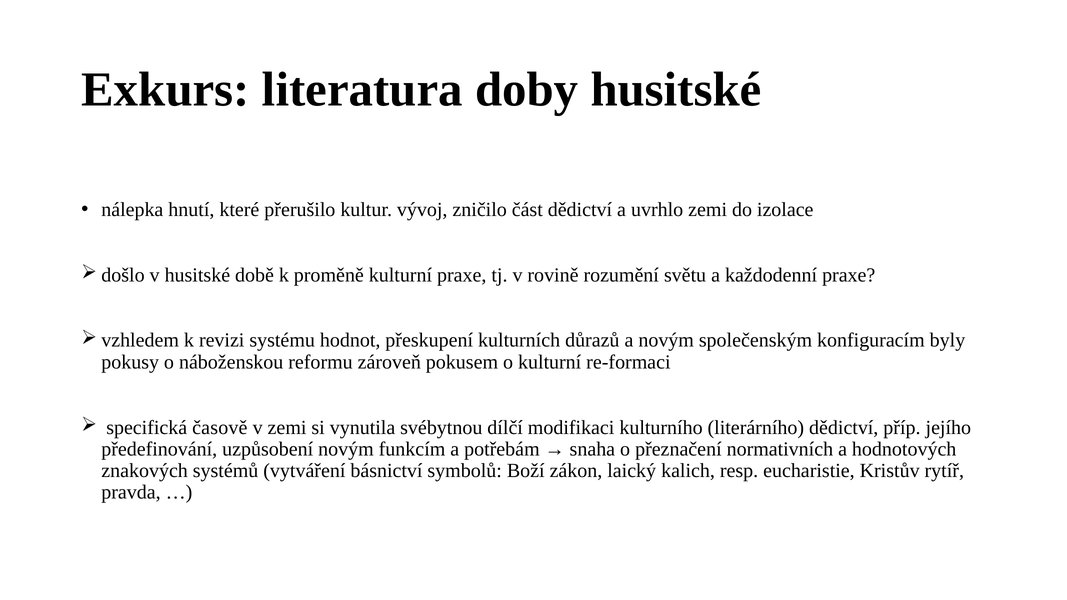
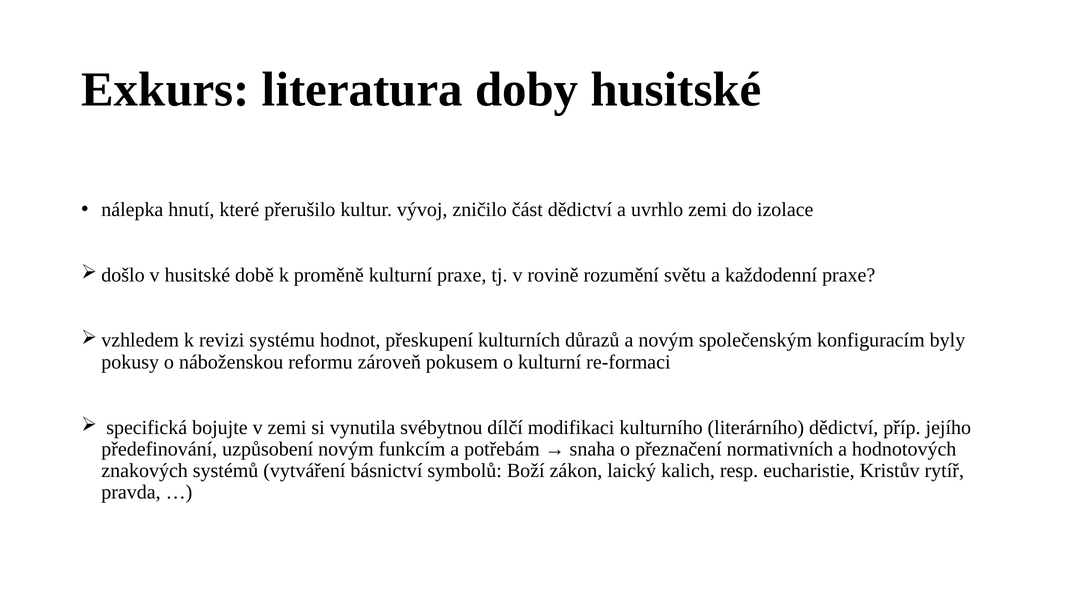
časově: časově -> bojujte
